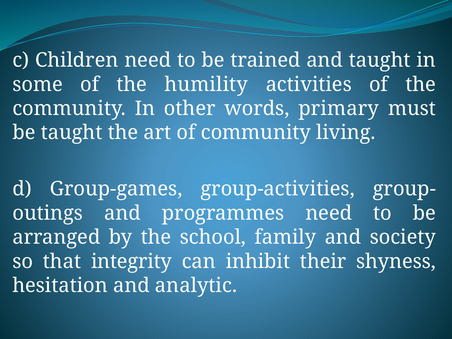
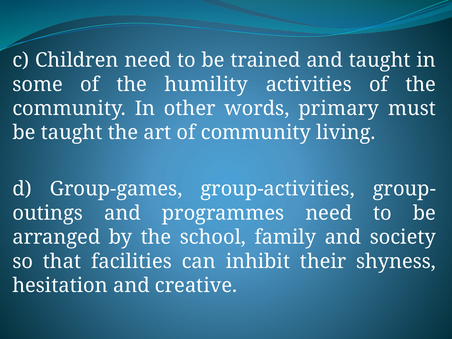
integrity: integrity -> facilities
analytic: analytic -> creative
